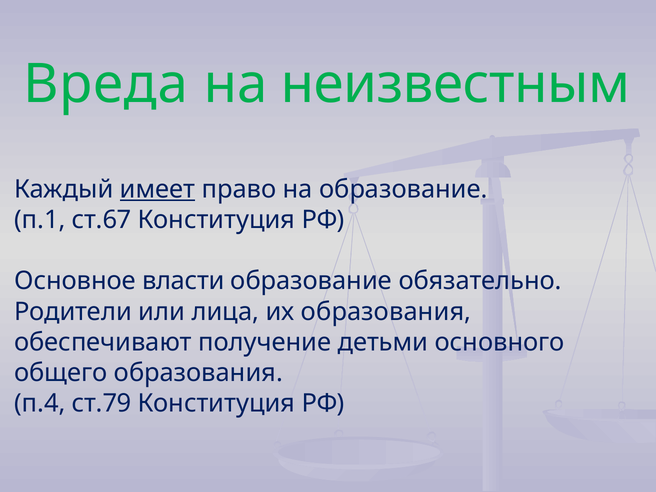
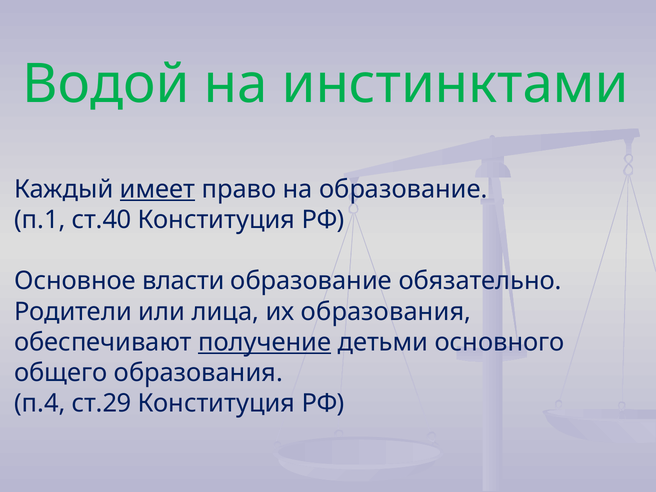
Вреда: Вреда -> Водой
неизвестным: неизвестным -> инстинктами
ст.67: ст.67 -> ст.40
получение underline: none -> present
ст.79: ст.79 -> ст.29
